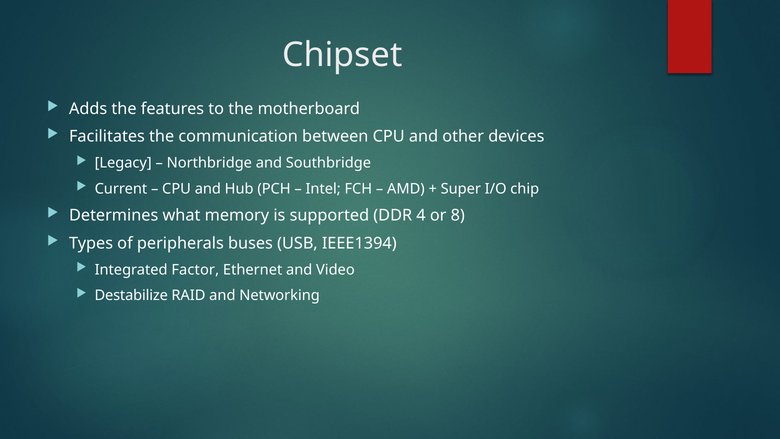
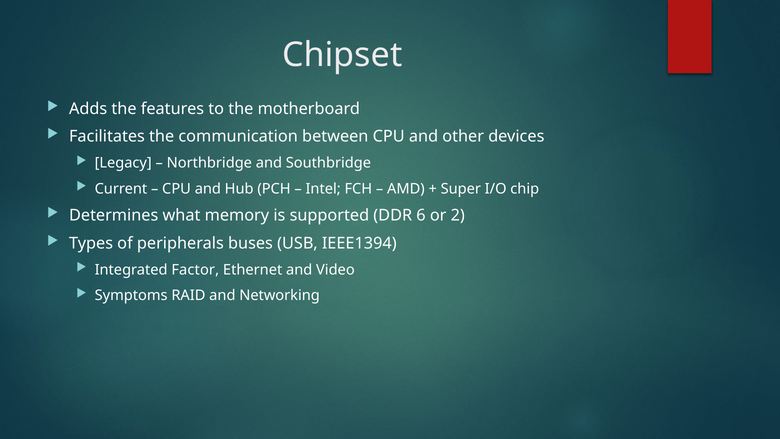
4: 4 -> 6
8: 8 -> 2
Destabilize: Destabilize -> Symptoms
